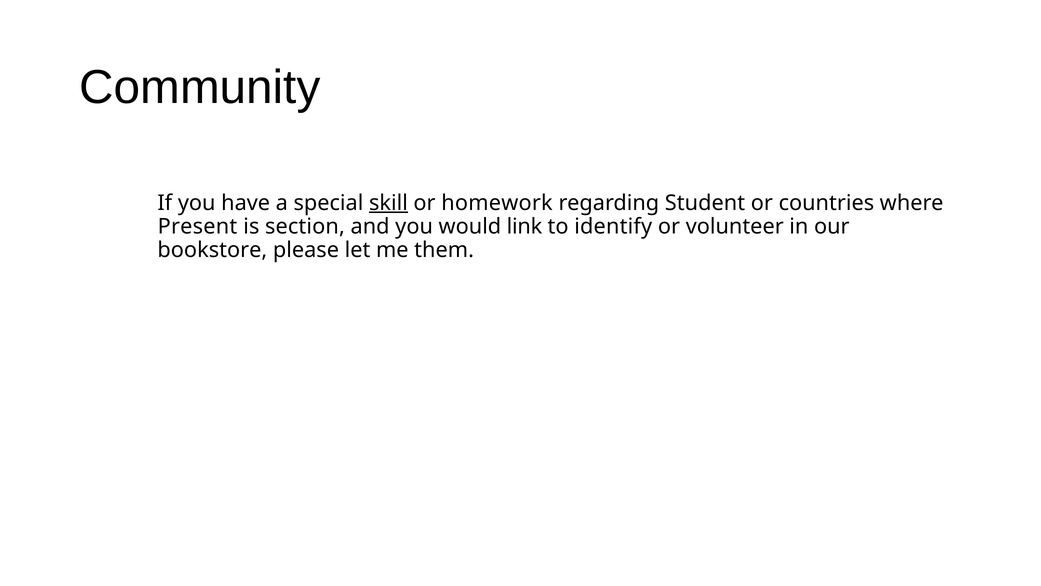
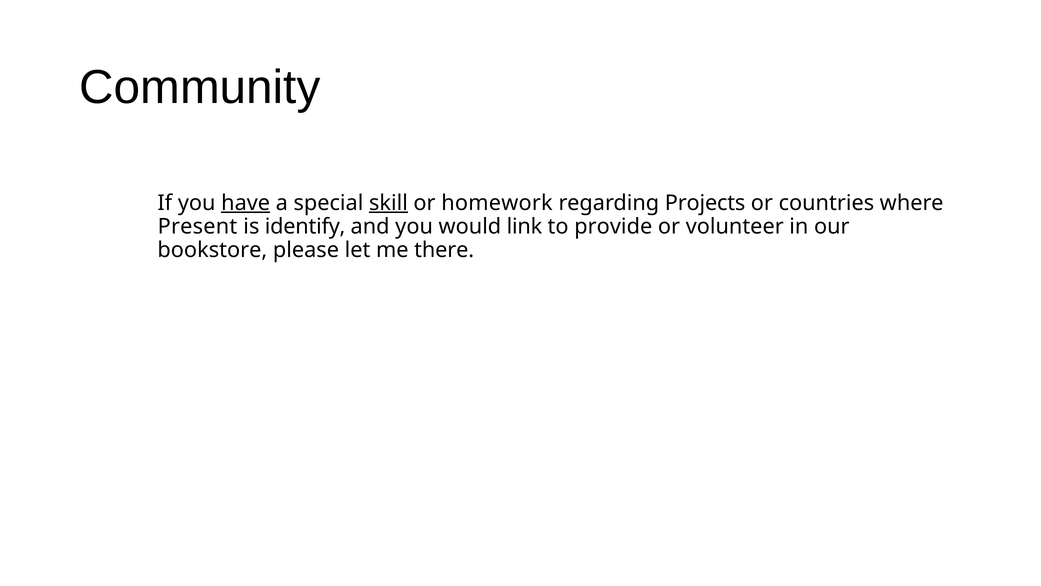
have underline: none -> present
Student: Student -> Projects
section: section -> identify
identify: identify -> provide
them: them -> there
